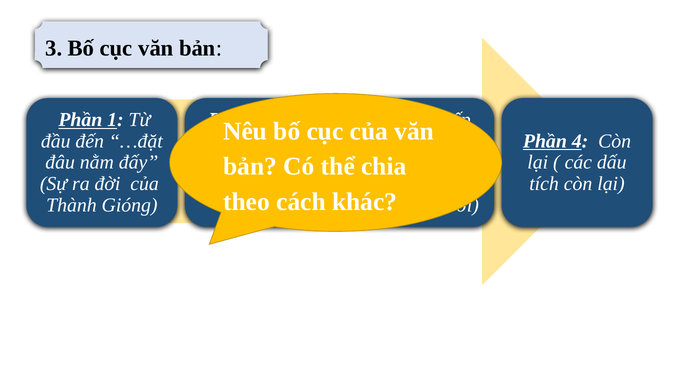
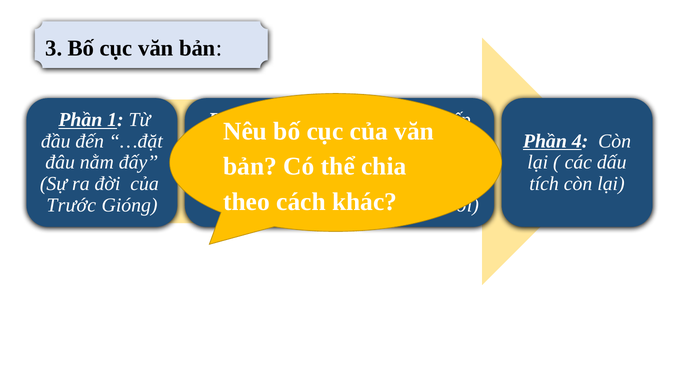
Thành: Thành -> Trước
